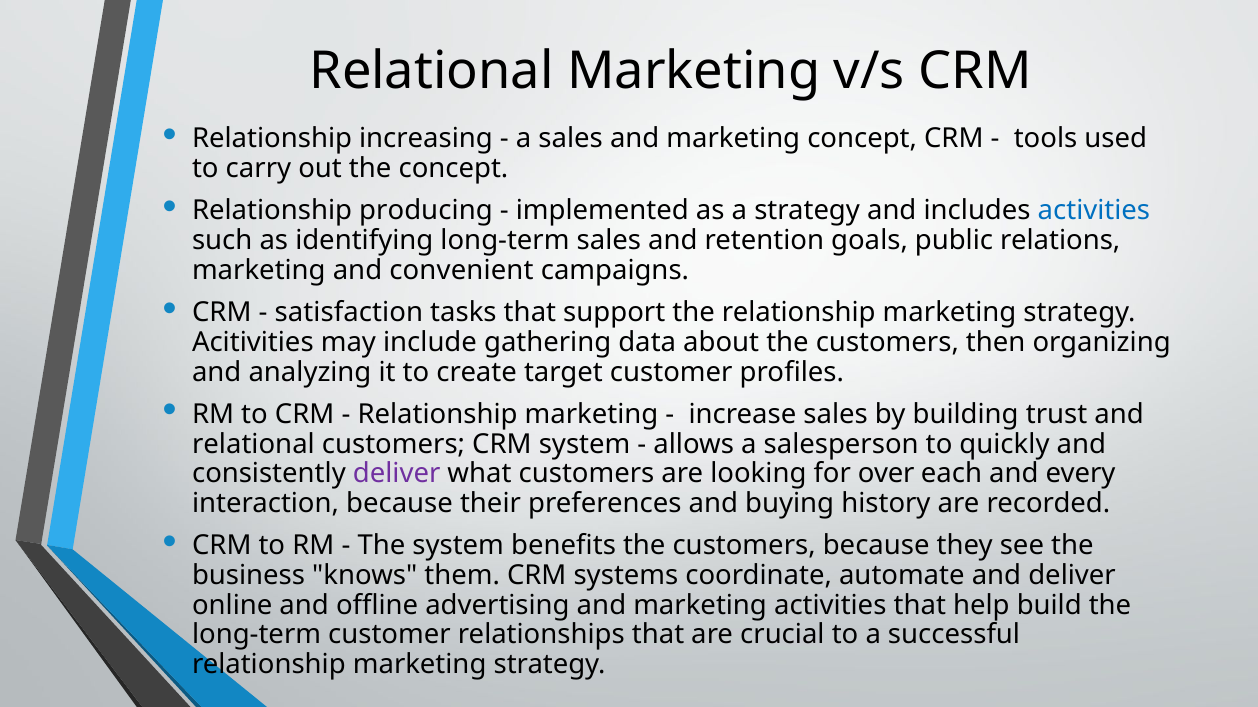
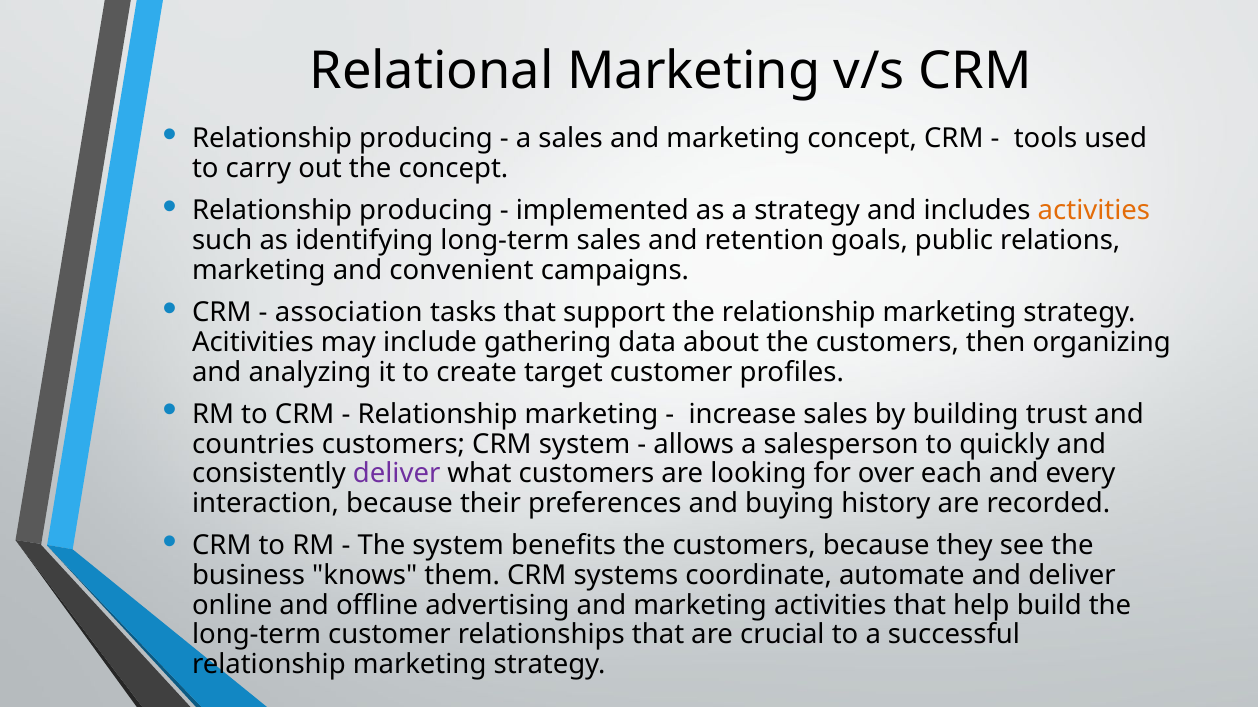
increasing at (426, 139): increasing -> producing
activities at (1094, 211) colour: blue -> orange
satisfaction: satisfaction -> association
relational at (253, 444): relational -> countries
